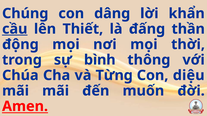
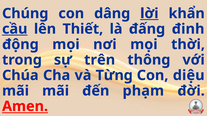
lời underline: none -> present
thần: thần -> đinh
bình: bình -> trên
muốn: muốn -> phạm
